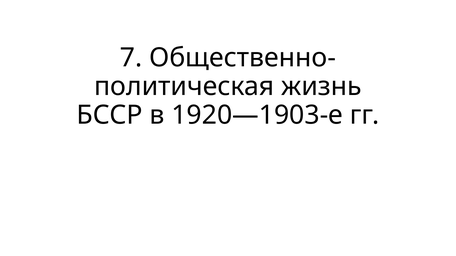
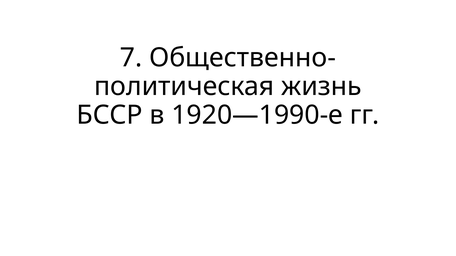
1920—1903-е: 1920—1903-е -> 1920—1990-е
